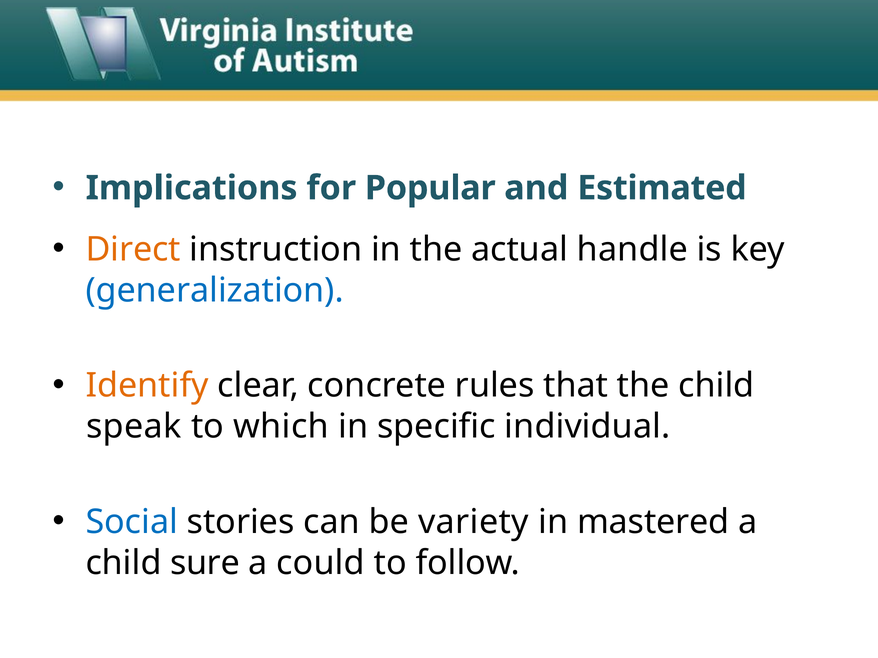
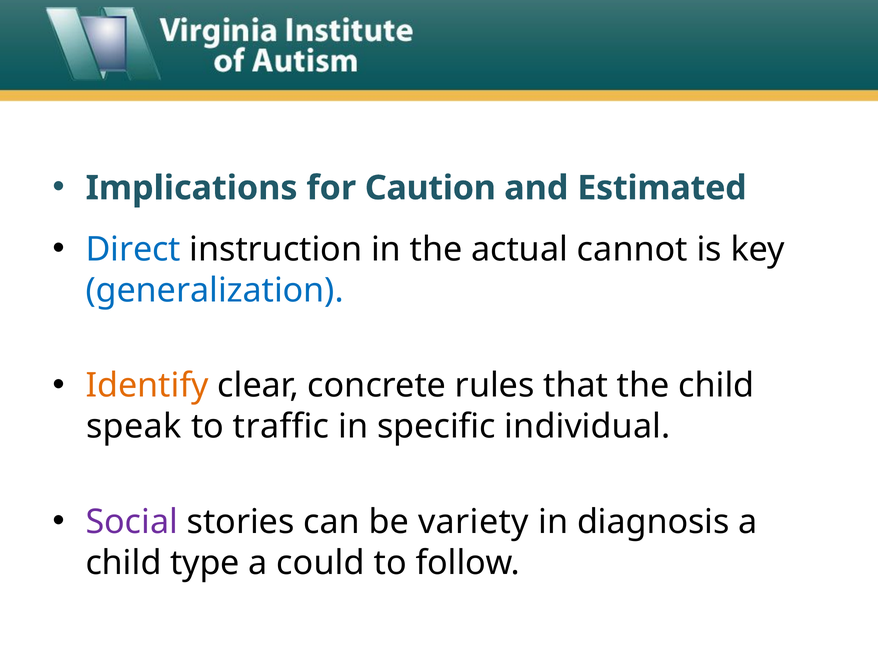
Popular: Popular -> Caution
Direct colour: orange -> blue
handle: handle -> cannot
which: which -> traffic
Social colour: blue -> purple
mastered: mastered -> diagnosis
sure: sure -> type
